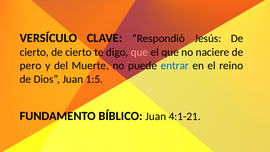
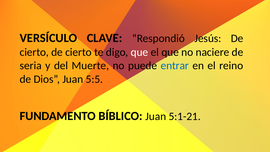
que at (139, 52) colour: pink -> white
pero: pero -> seria
1:5: 1:5 -> 5:5
4:1-21: 4:1-21 -> 5:1-21
